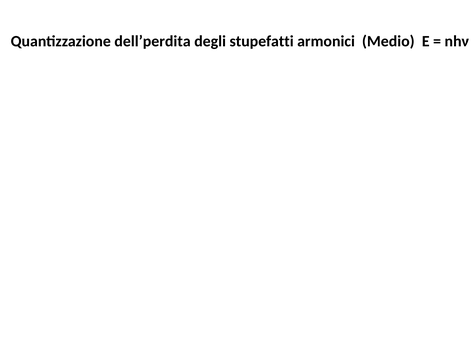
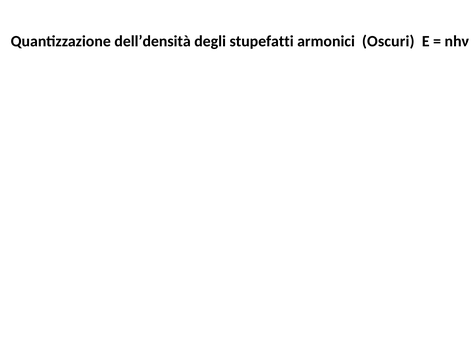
dell’perdita: dell’perdita -> dell’densità
Medio: Medio -> Oscuri
